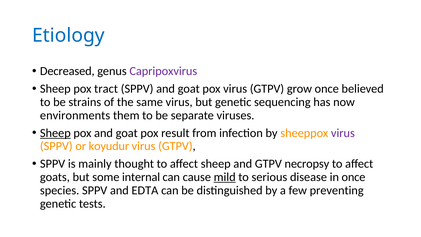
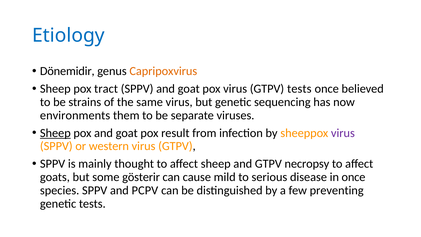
Decreased: Decreased -> Dönemidir
Capripoxvirus colour: purple -> orange
GTPV grow: grow -> tests
koyudur: koyudur -> western
internal: internal -> gösterir
mild underline: present -> none
EDTA: EDTA -> PCPV
